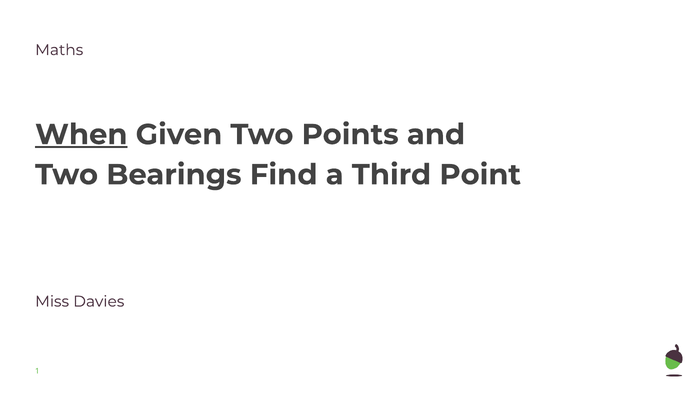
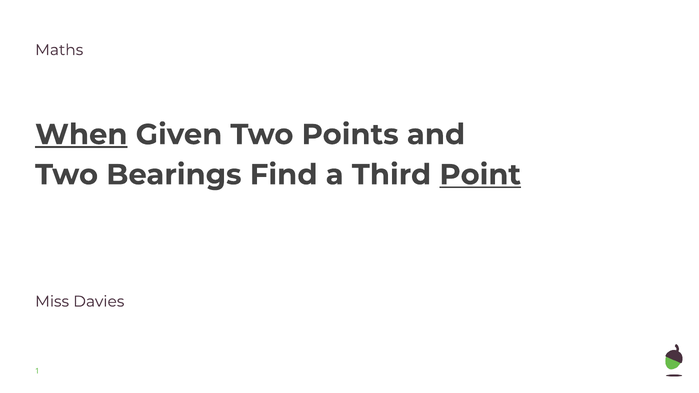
Point underline: none -> present
